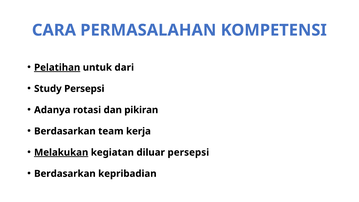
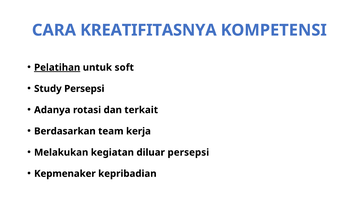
PERMASALAHAN: PERMASALAHAN -> KREATIFITASNYA
dari: dari -> soft
pikiran: pikiran -> terkait
Melakukan underline: present -> none
Berdasarkan at (65, 174): Berdasarkan -> Kepmenaker
